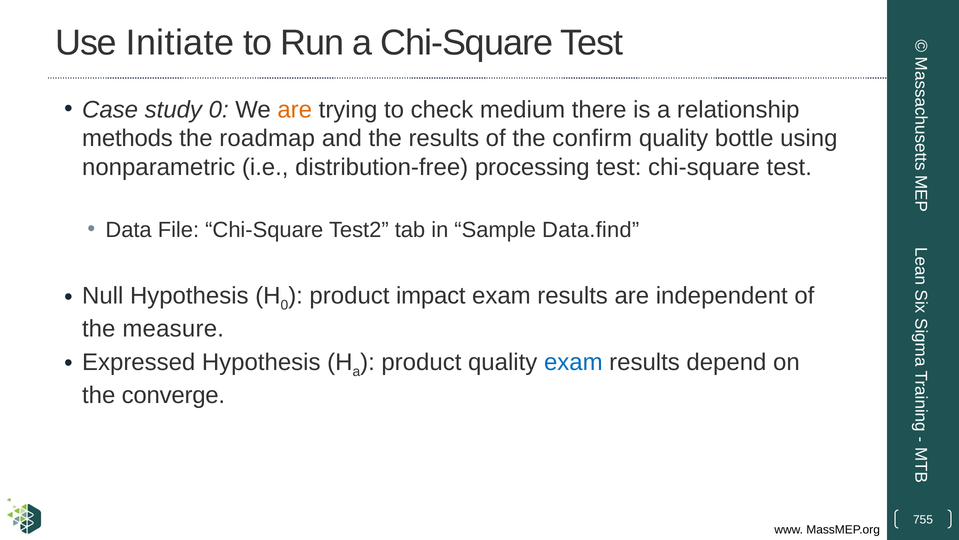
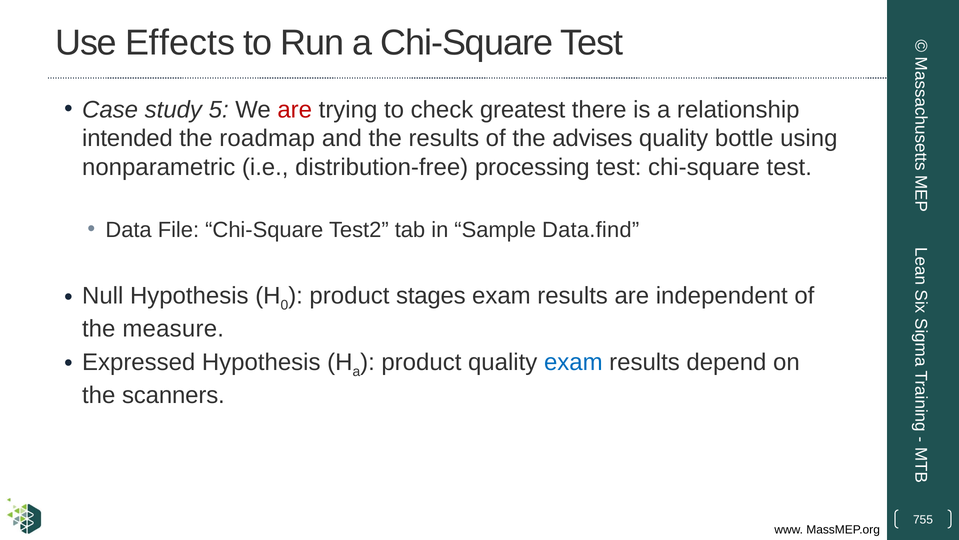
Initiate: Initiate -> Effects
study 0: 0 -> 5
are at (295, 110) colour: orange -> red
medium: medium -> greatest
methods: methods -> intended
confirm: confirm -> advises
impact: impact -> stages
converge: converge -> scanners
